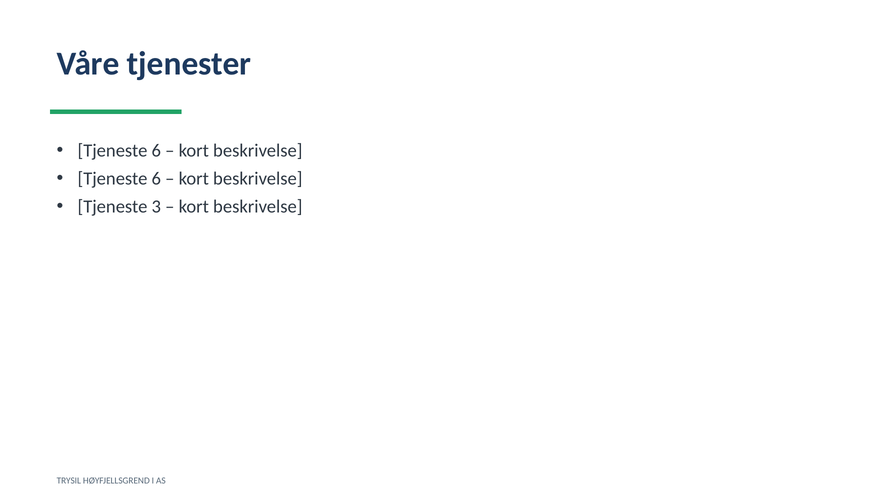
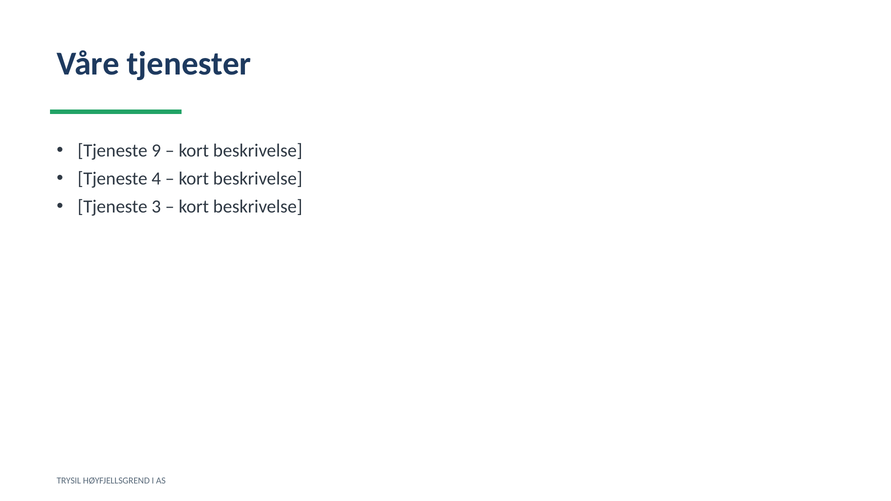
6 at (156, 151): 6 -> 9
6 at (156, 179): 6 -> 4
